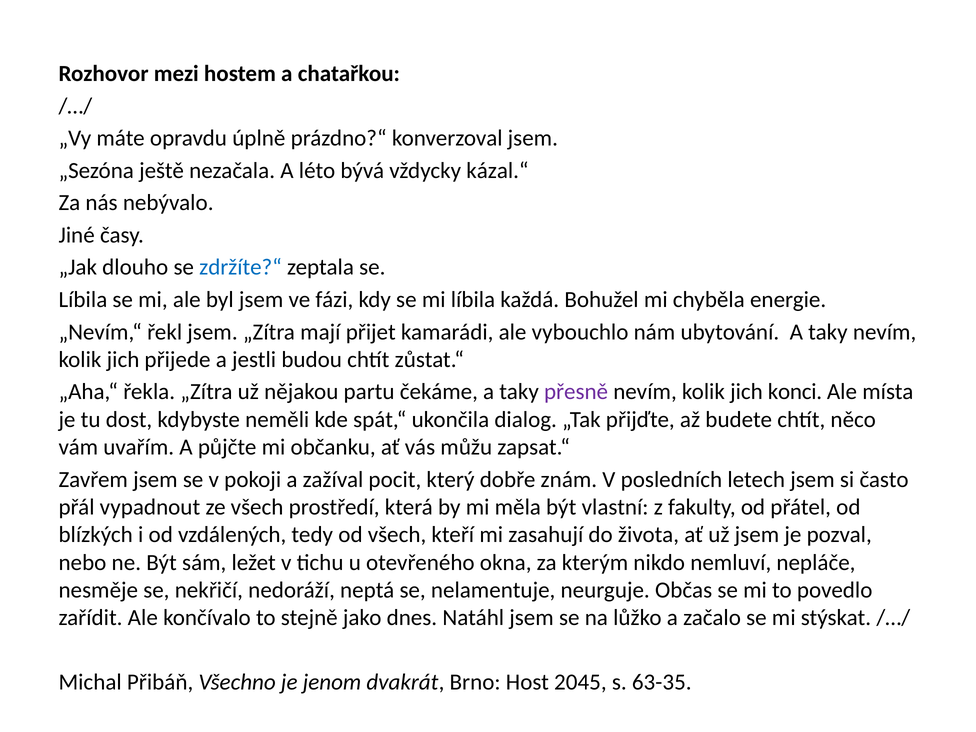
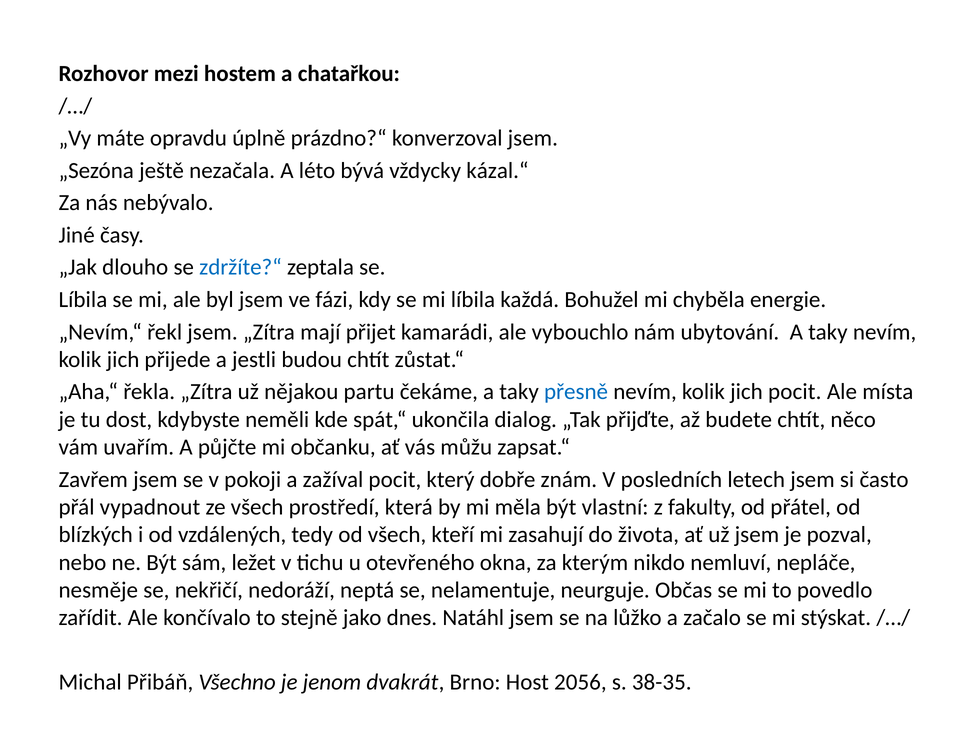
přesně colour: purple -> blue
jich konci: konci -> pocit
2045: 2045 -> 2056
63-35: 63-35 -> 38-35
